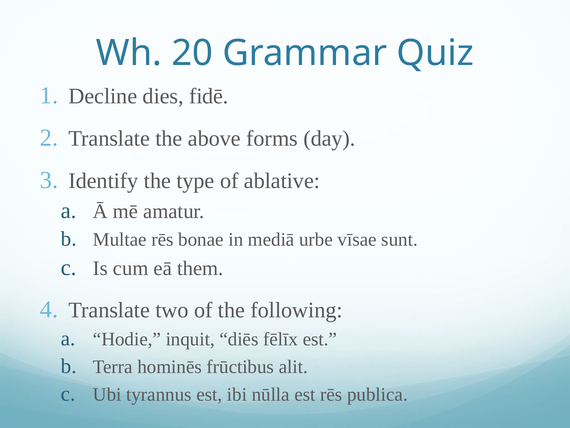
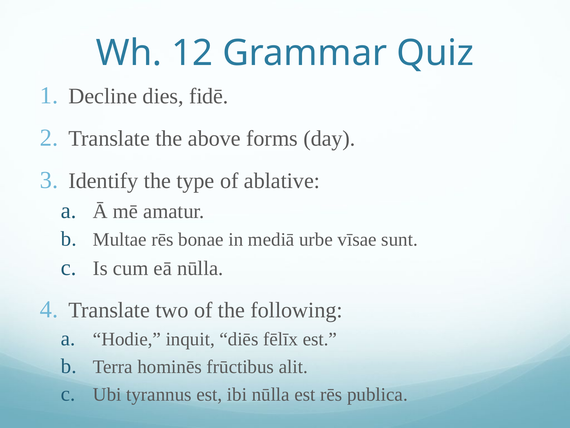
20: 20 -> 12
eā them: them -> nūlla
